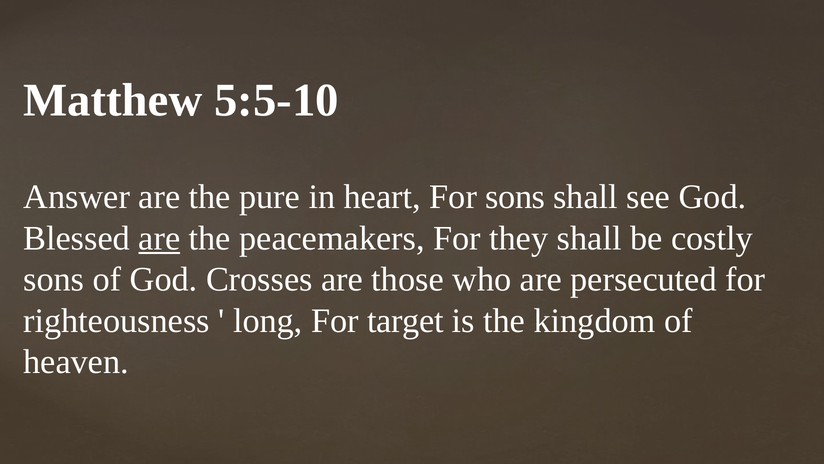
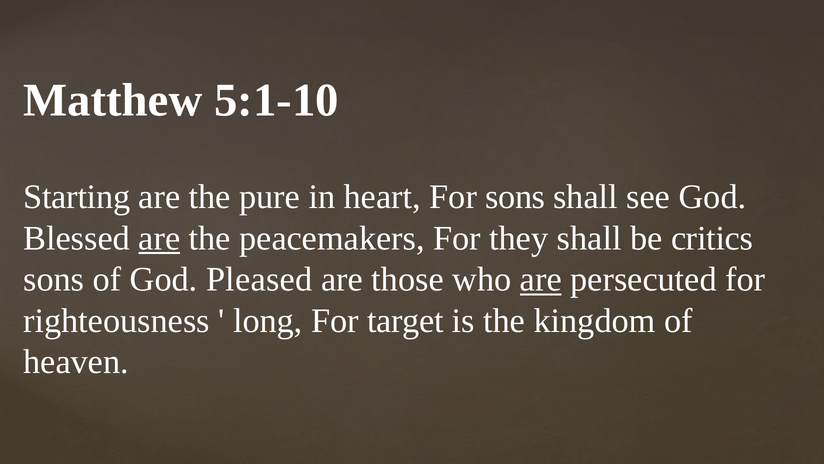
5:5-10: 5:5-10 -> 5:1-10
Answer: Answer -> Starting
costly: costly -> critics
Crosses: Crosses -> Pleased
are at (541, 279) underline: none -> present
